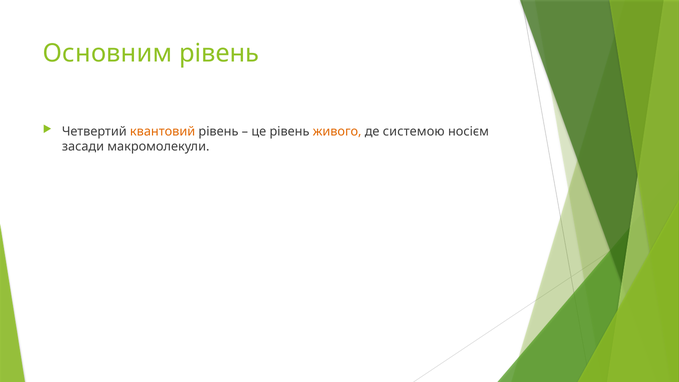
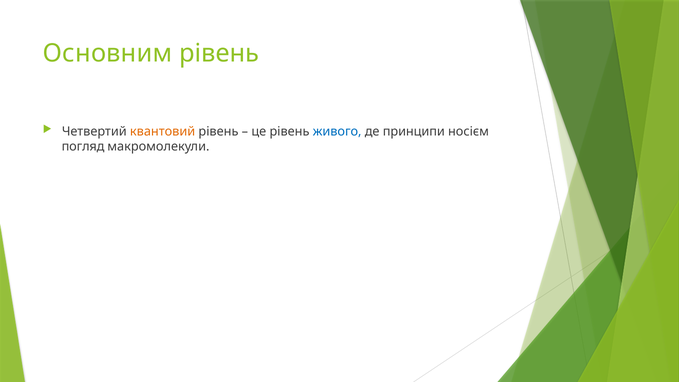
живого colour: orange -> blue
системою: системою -> принципи
засади: засади -> погляд
